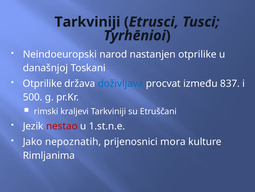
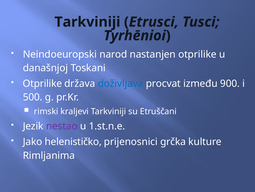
837: 837 -> 900
nestao colour: red -> purple
nepoznatih: nepoznatih -> helenističko
mora: mora -> grčka
